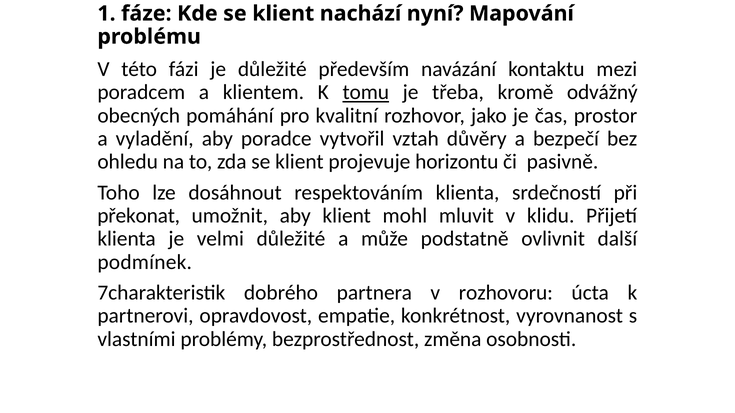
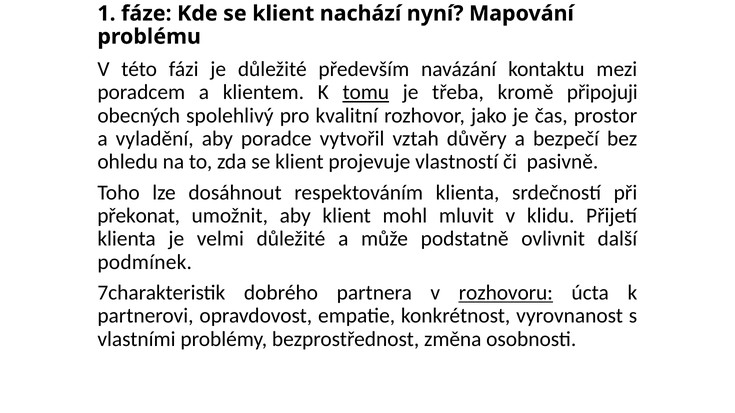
odvážný: odvážný -> připojuji
pomáhání: pomáhání -> spolehlivý
horizontu: horizontu -> vlastností
rozhovoru underline: none -> present
